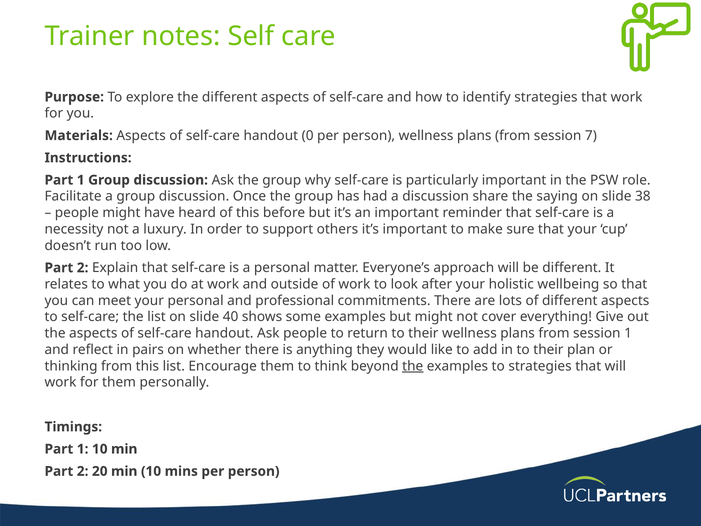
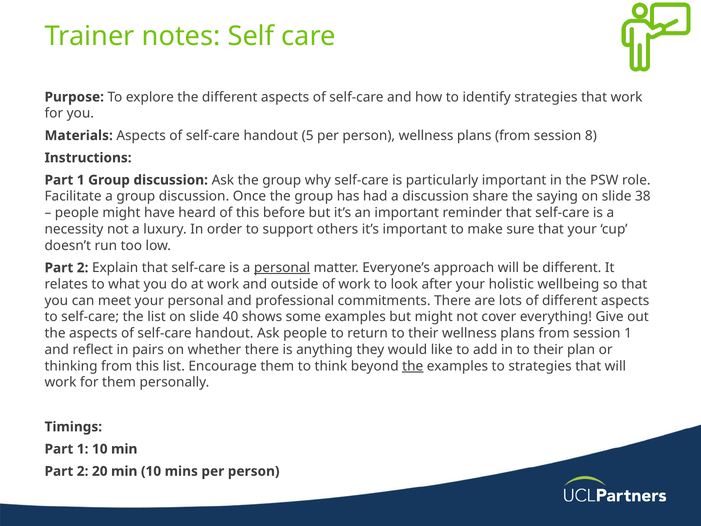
0: 0 -> 5
7: 7 -> 8
personal at (282, 268) underline: none -> present
